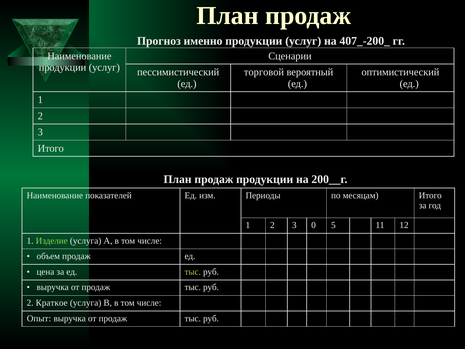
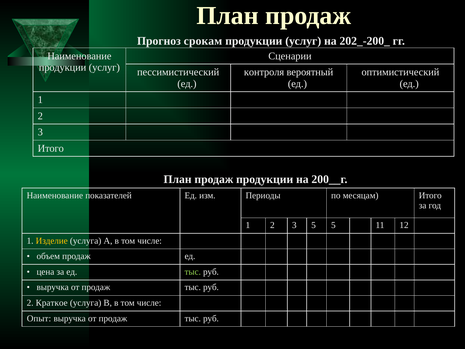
именно: именно -> срокам
407_-200_: 407_-200_ -> 202_-200_
торговой: торговой -> контроля
3 0: 0 -> 5
Изделие colour: light green -> yellow
